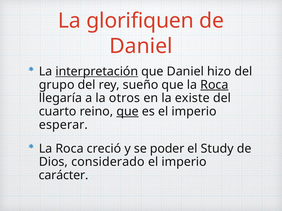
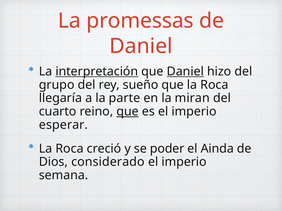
glorifiquen: glorifiquen -> promessas
Daniel at (185, 72) underline: none -> present
Roca at (214, 85) underline: present -> none
otros: otros -> parte
existe: existe -> miran
Study: Study -> Ainda
carácter: carácter -> semana
